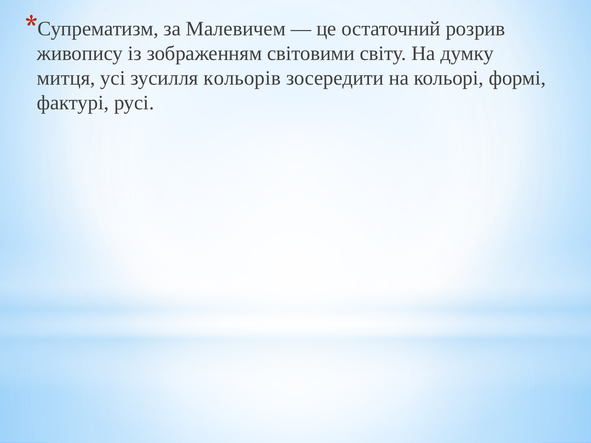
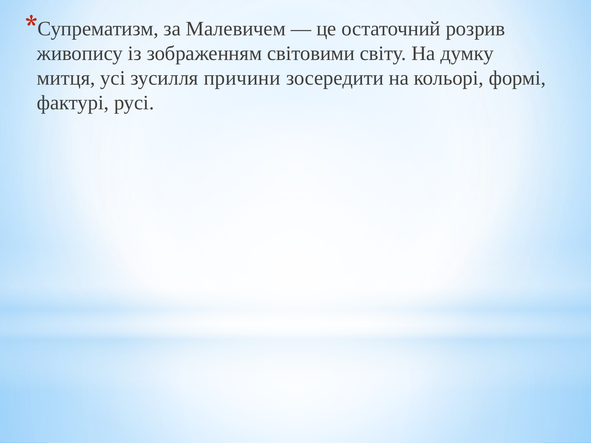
кольорів: кольорів -> причини
